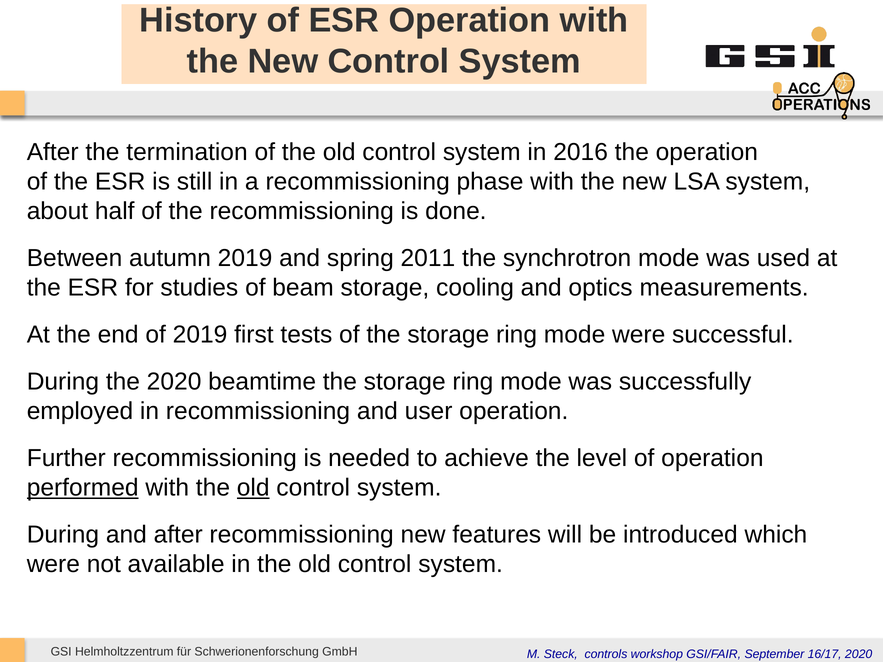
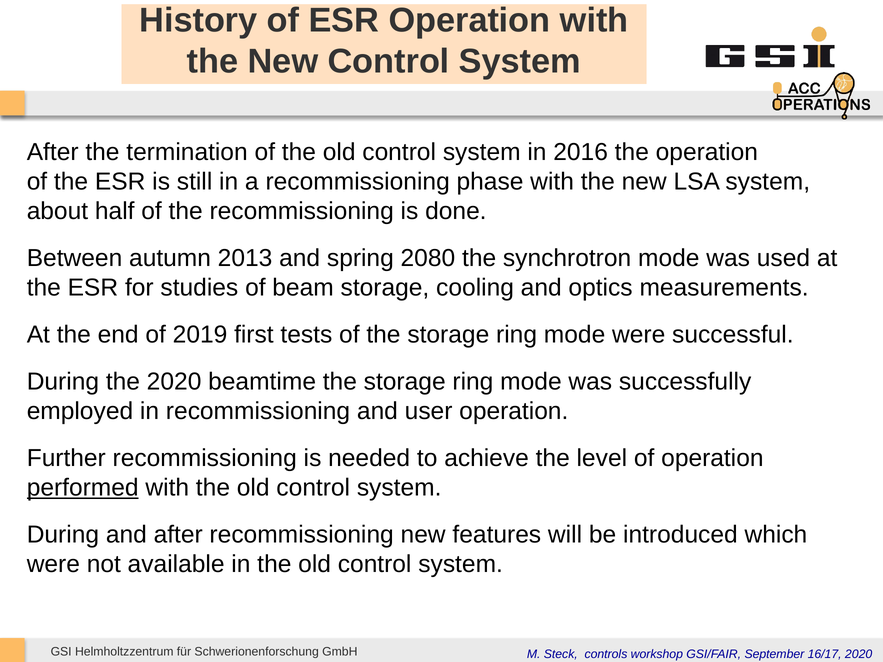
autumn 2019: 2019 -> 2013
2011: 2011 -> 2080
old at (253, 488) underline: present -> none
